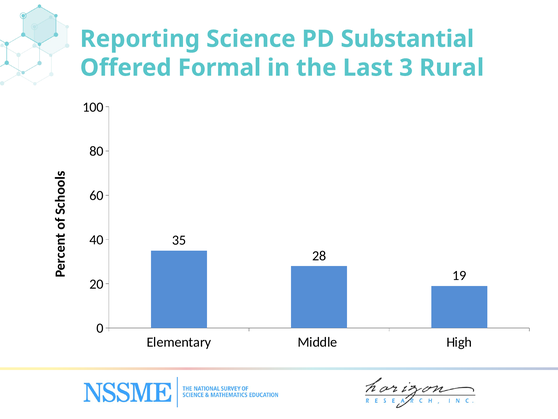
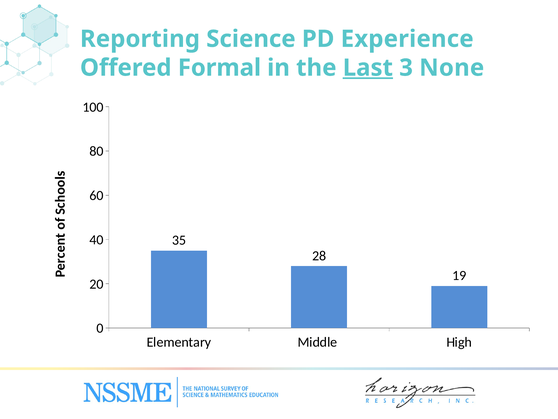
Substantial: Substantial -> Experience
Last underline: none -> present
Rural: Rural -> None
